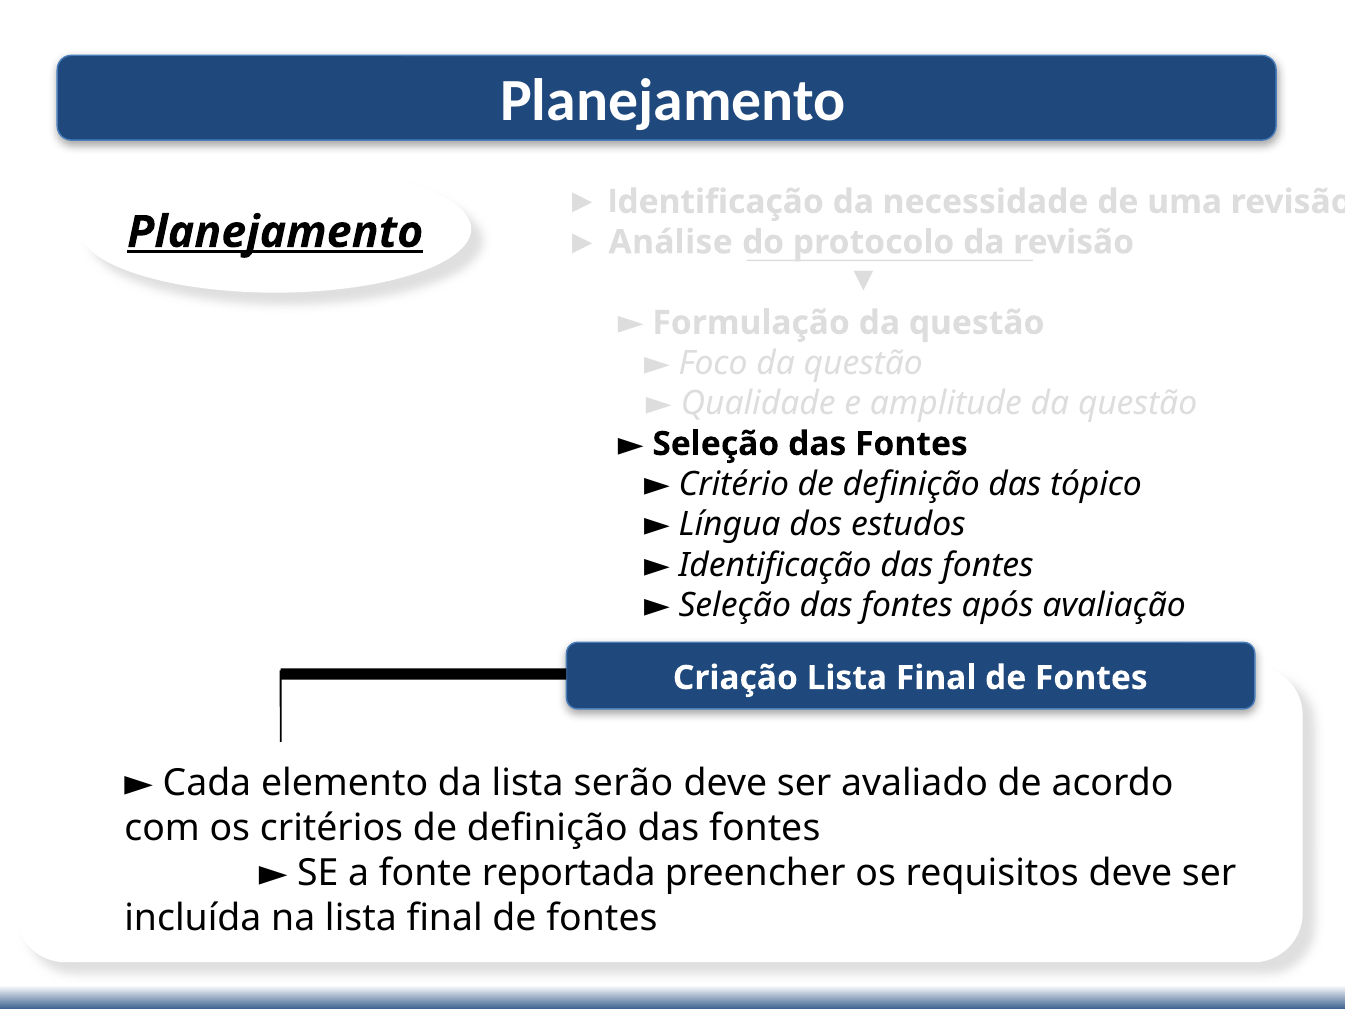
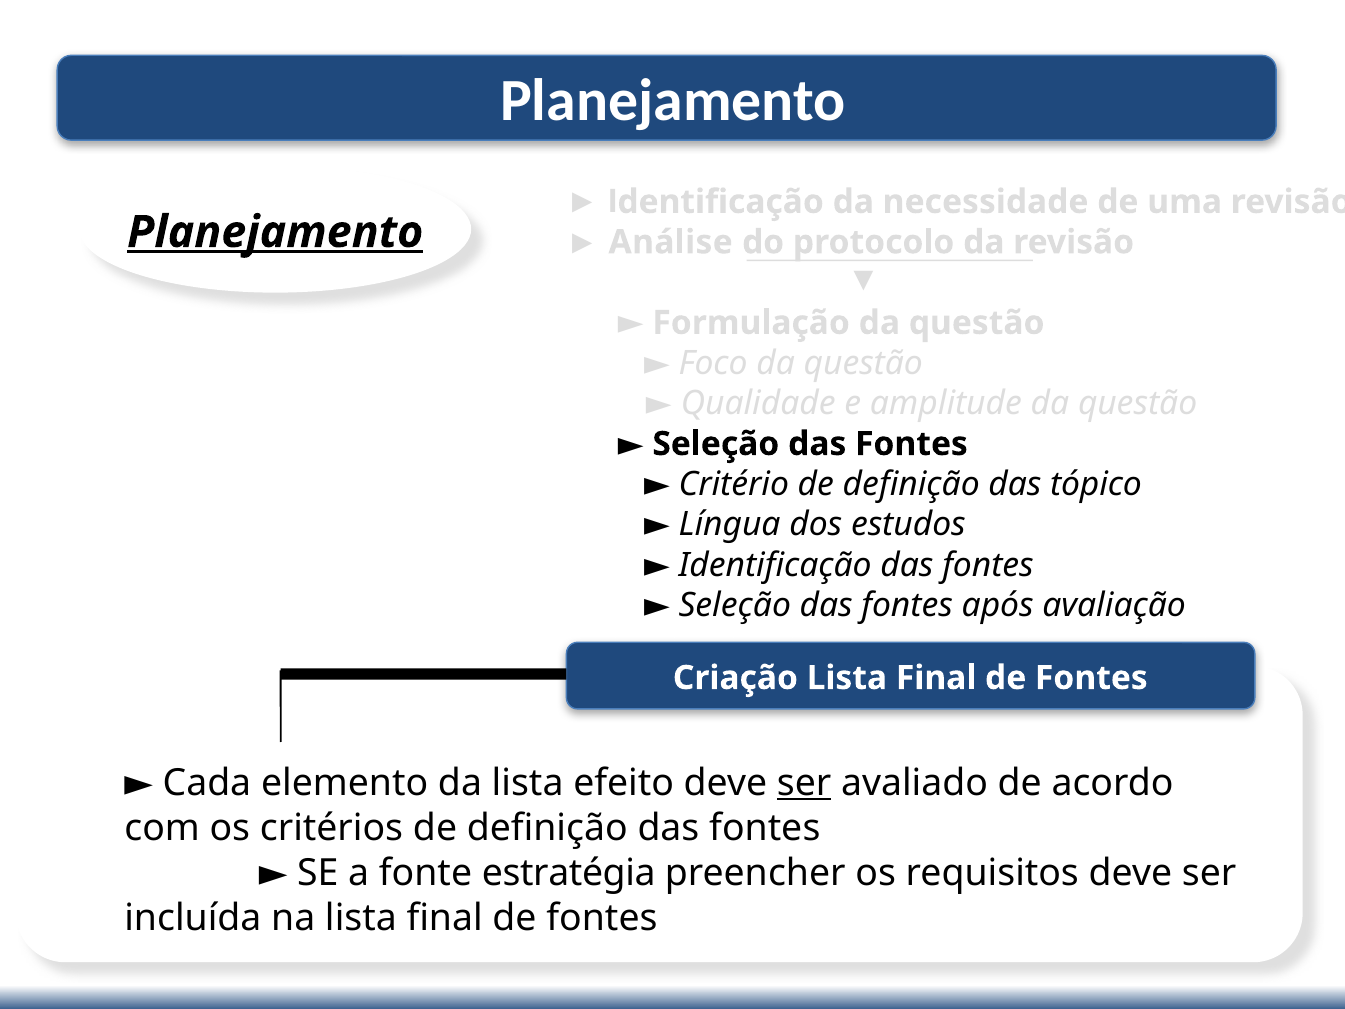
serão: serão -> efeito
ser at (804, 783) underline: none -> present
reportada: reportada -> estratégia
